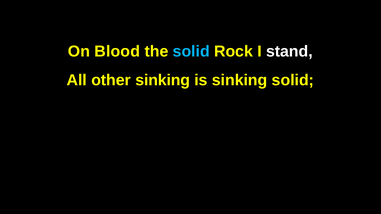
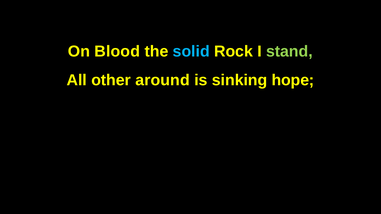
stand colour: white -> light green
other sinking: sinking -> around
sinking solid: solid -> hope
